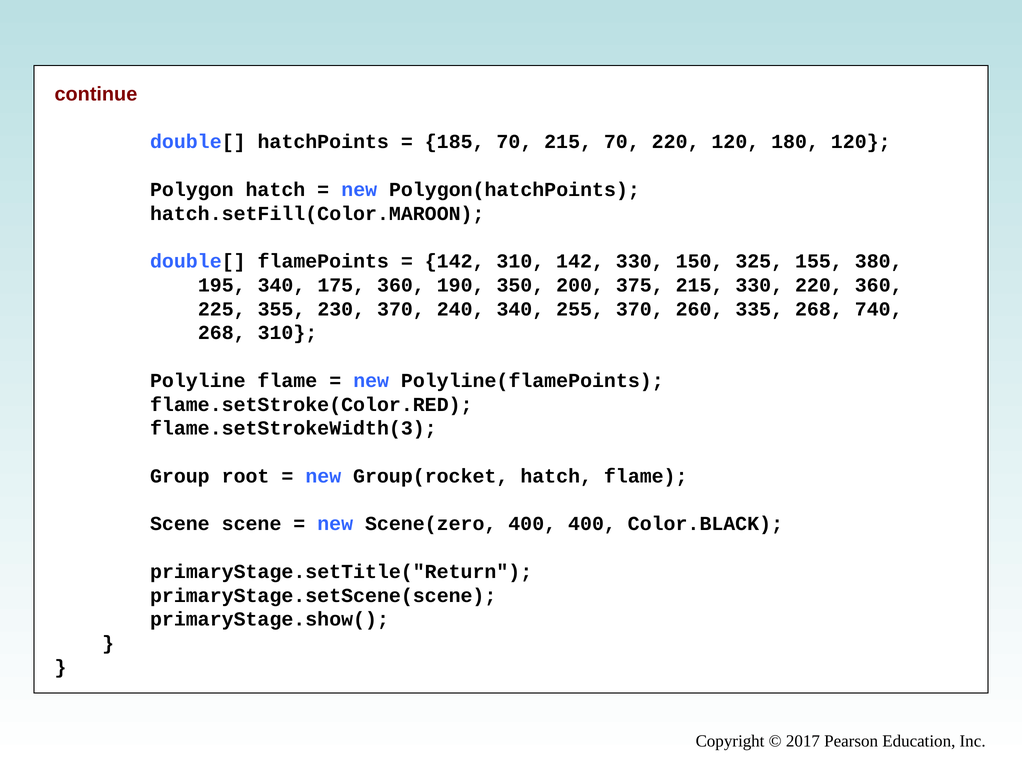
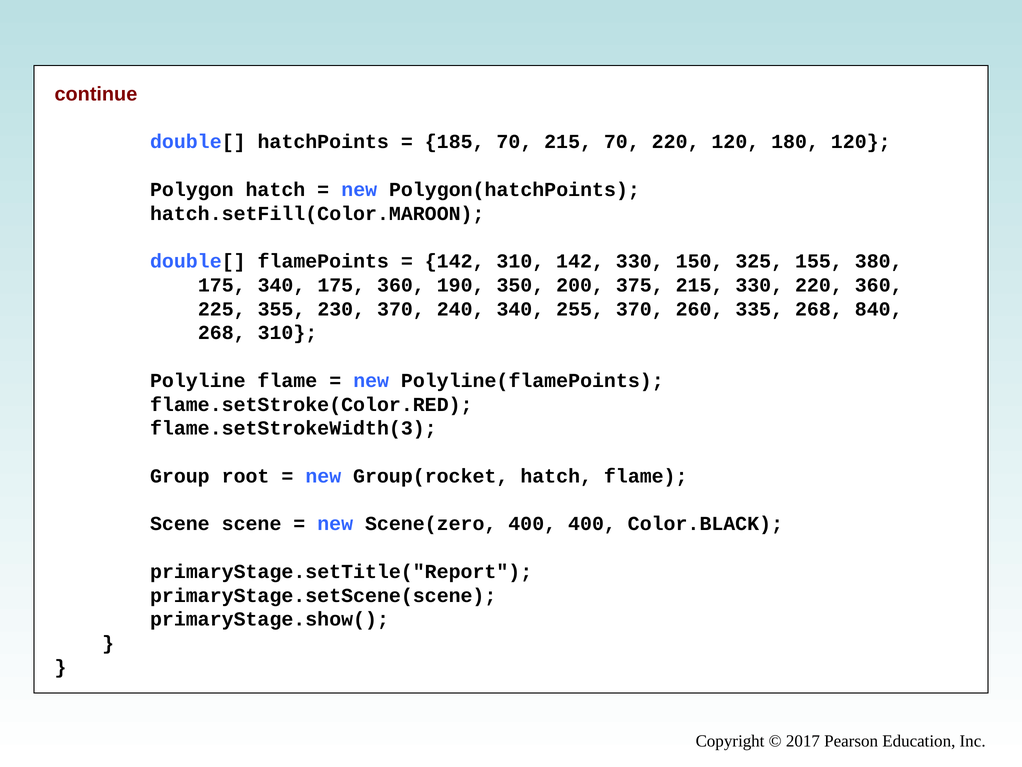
195 at (222, 285): 195 -> 175
740: 740 -> 840
primaryStage.setTitle("Return: primaryStage.setTitle("Return -> primaryStage.setTitle("Report
